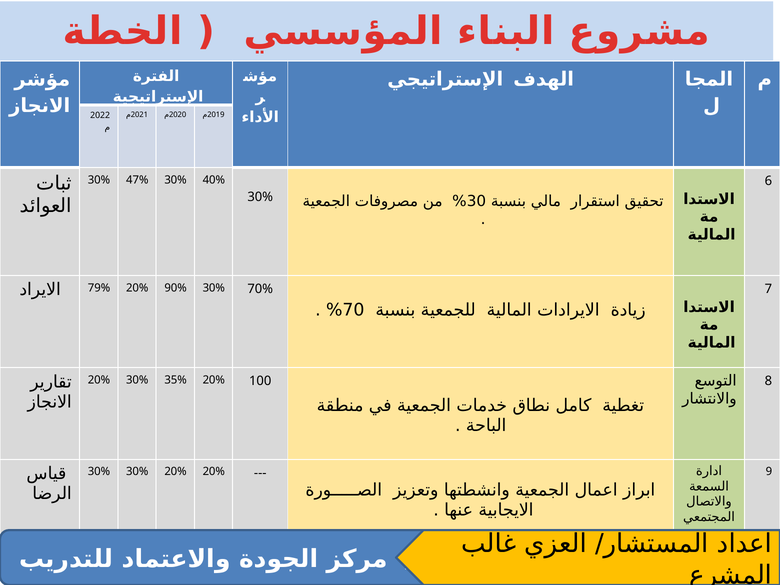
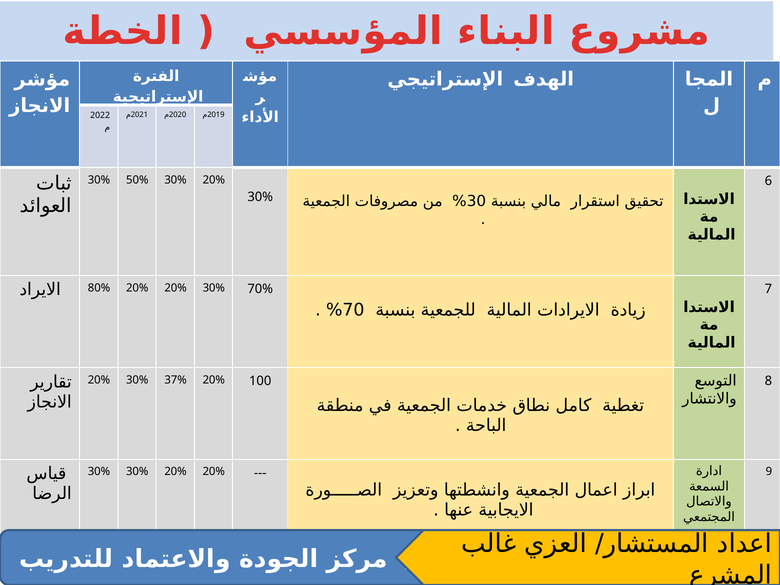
47%: 47% -> 50%
40% at (214, 180): 40% -> 20%
79%: 79% -> 80%
90% at (176, 288): 90% -> 20%
35%: 35% -> 37%
